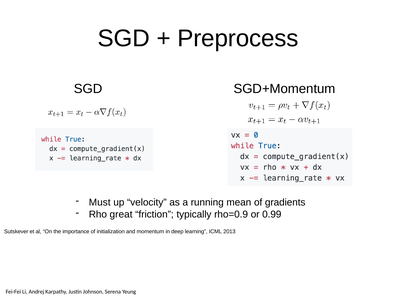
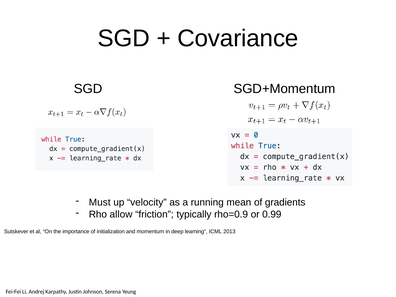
Preprocess: Preprocess -> Covariance
great: great -> allow
